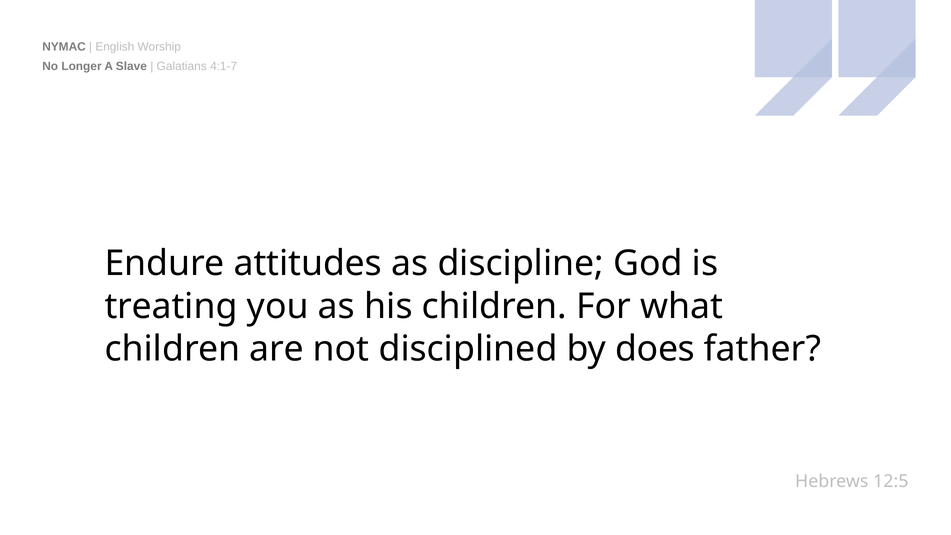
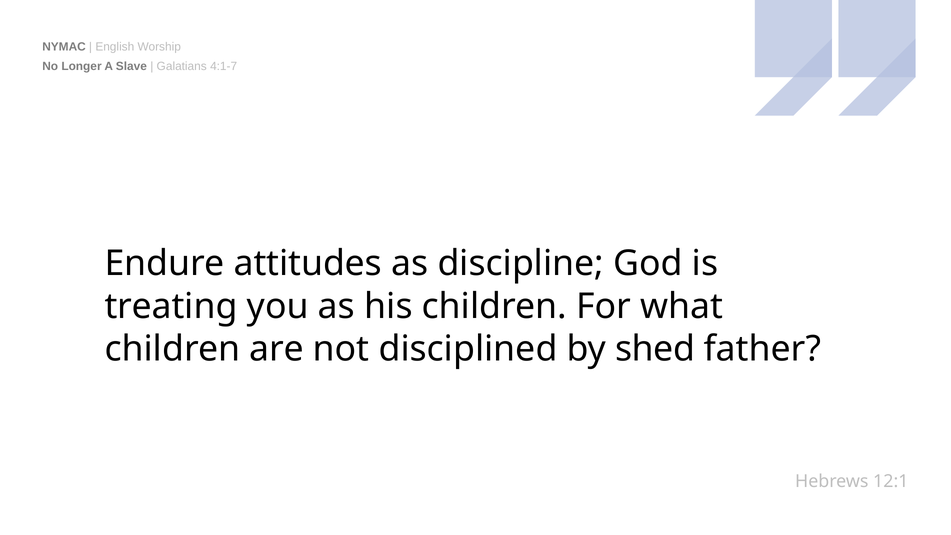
does: does -> shed
12:5: 12:5 -> 12:1
